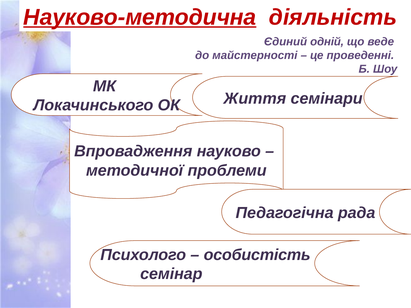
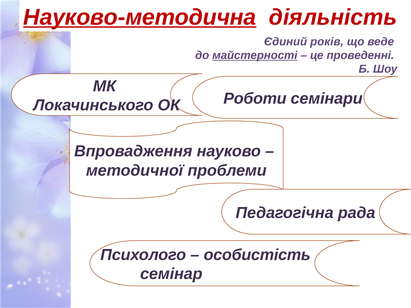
одній: одній -> років
майстерності underline: none -> present
Життя: Життя -> Роботи
